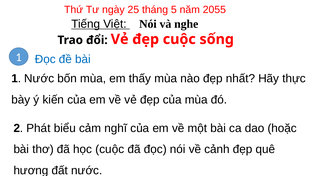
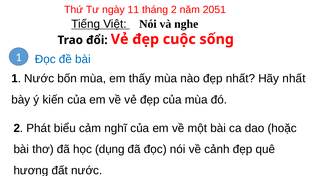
25: 25 -> 11
tháng 5: 5 -> 2
2055: 2055 -> 2051
Hãy thực: thực -> nhất
học cuộc: cuộc -> dụng
